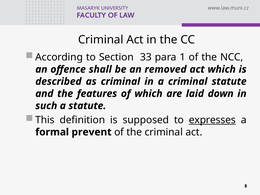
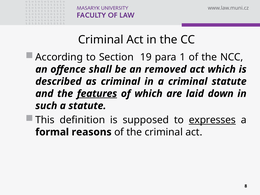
33: 33 -> 19
features underline: none -> present
prevent: prevent -> reasons
